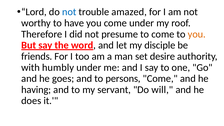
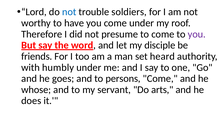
amazed: amazed -> soldiers
you at (197, 34) colour: orange -> purple
desire: desire -> heard
having: having -> whose
will: will -> arts
